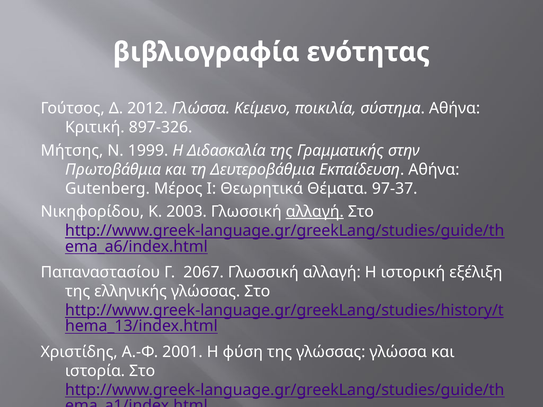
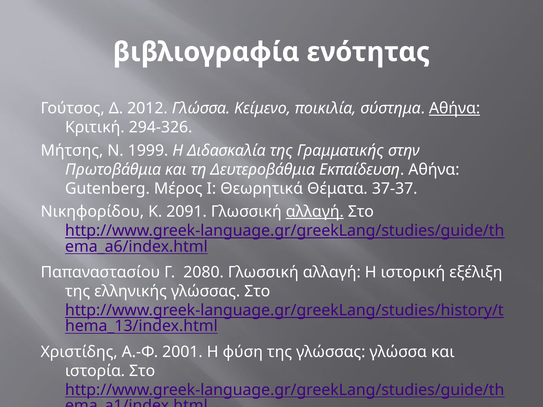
Αθήνα at (455, 108) underline: none -> present
897-326: 897-326 -> 294-326
97-37: 97-37 -> 37-37
2003: 2003 -> 2091
2067: 2067 -> 2080
